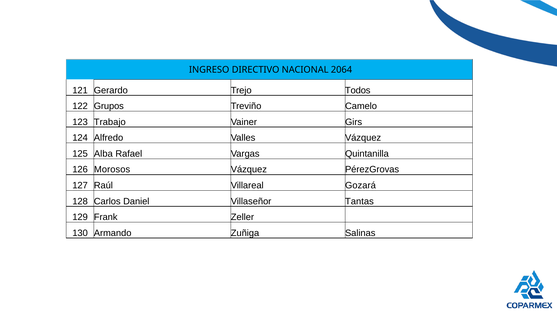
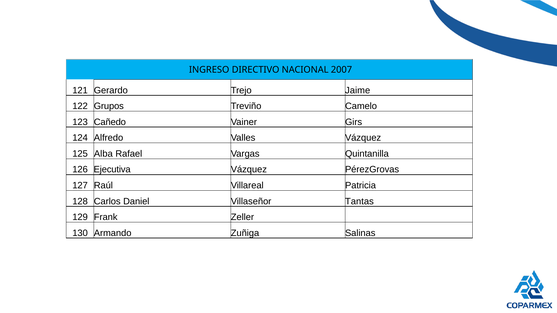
2064: 2064 -> 2007
Todos: Todos -> Jaime
Trabajo: Trabajo -> Cañedo
Morosos: Morosos -> Ejecutiva
Gozará: Gozará -> Patricia
